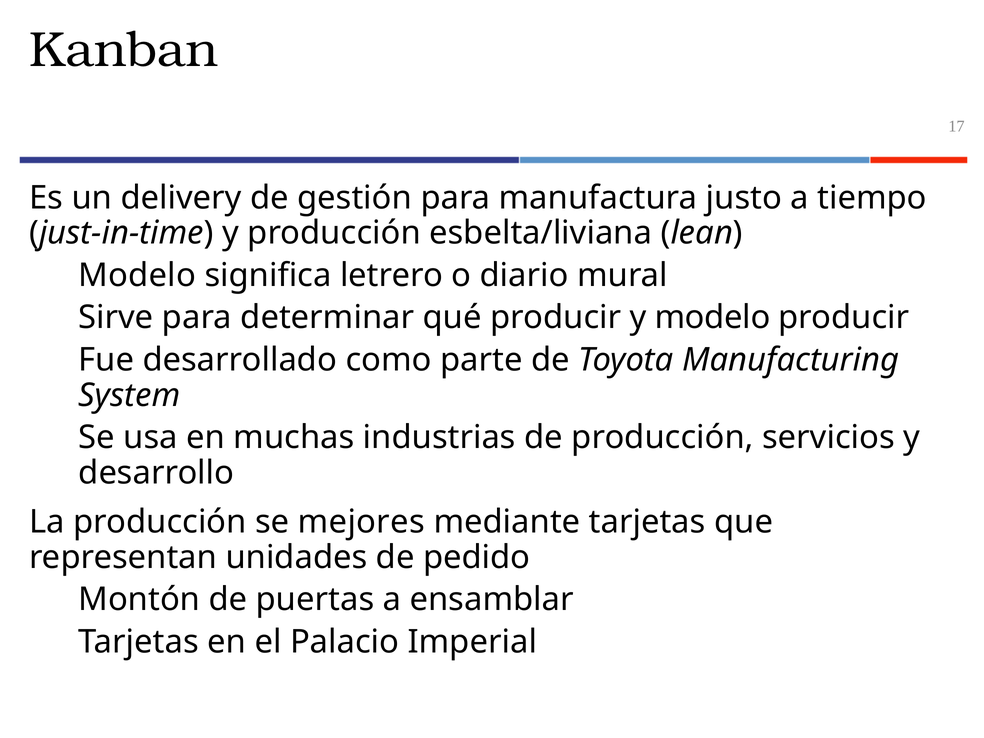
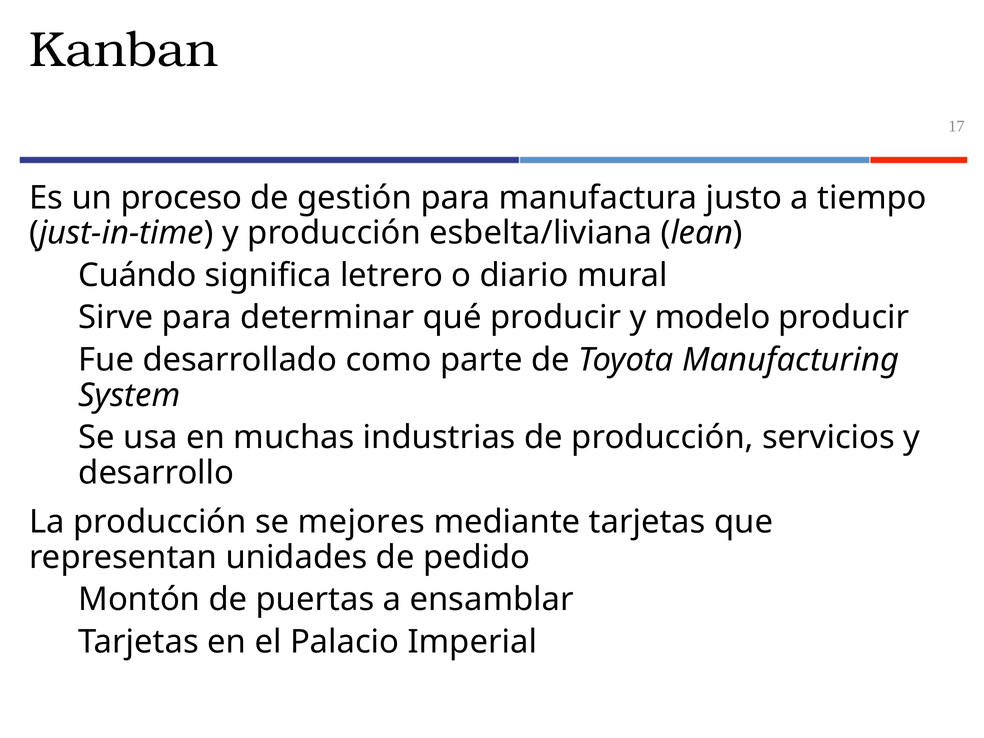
delivery: delivery -> proceso
Modelo at (137, 275): Modelo -> Cuándo
